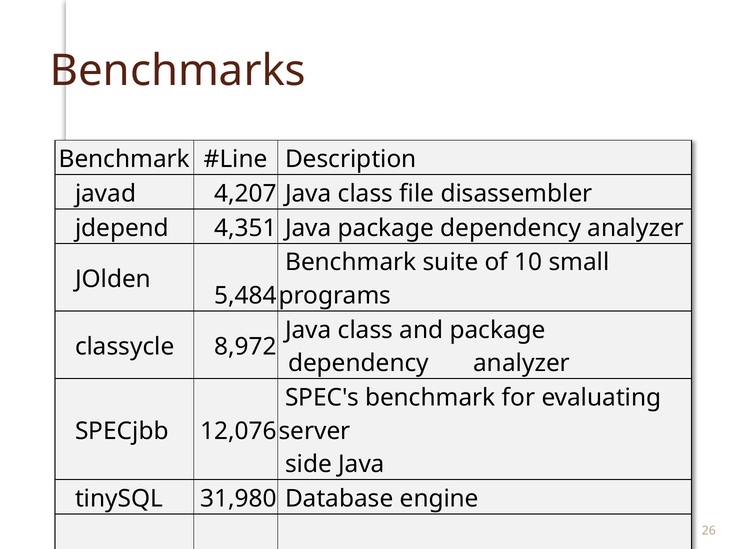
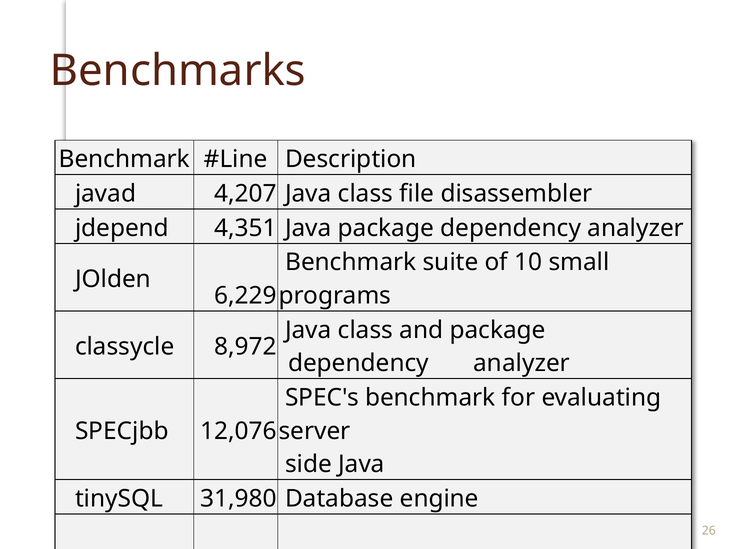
5,484: 5,484 -> 6,229
